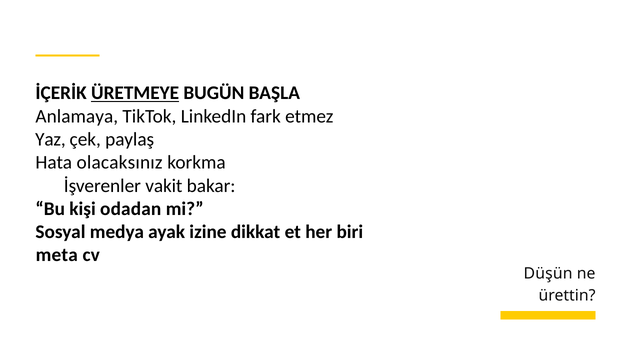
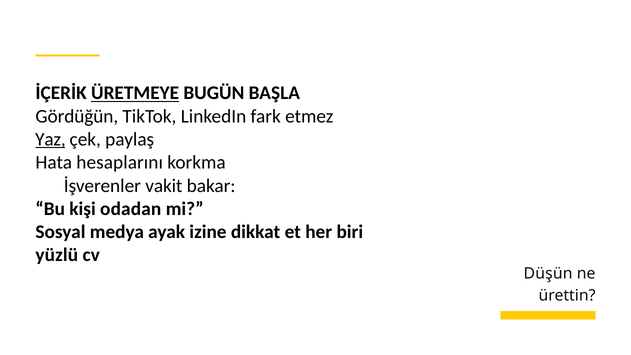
Anlamaya: Anlamaya -> Gördüğün
Yaz underline: none -> present
olacaksınız: olacaksınız -> hesaplarını
meta: meta -> yüzlü
